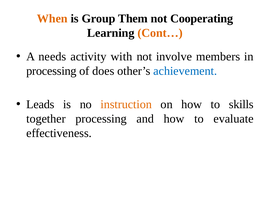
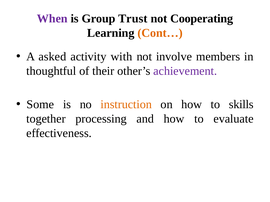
When colour: orange -> purple
Them: Them -> Trust
needs: needs -> asked
processing at (51, 71): processing -> thoughtful
does: does -> their
achievement colour: blue -> purple
Leads: Leads -> Some
